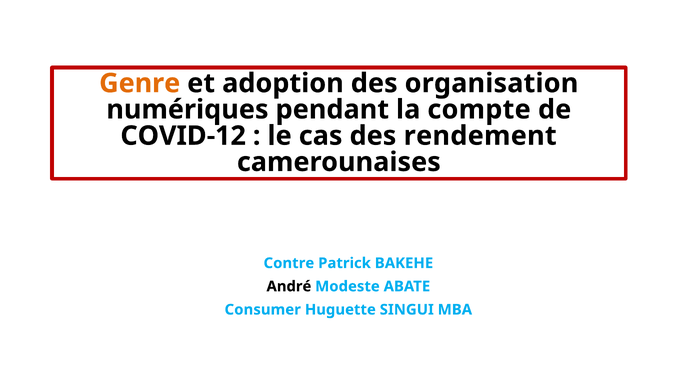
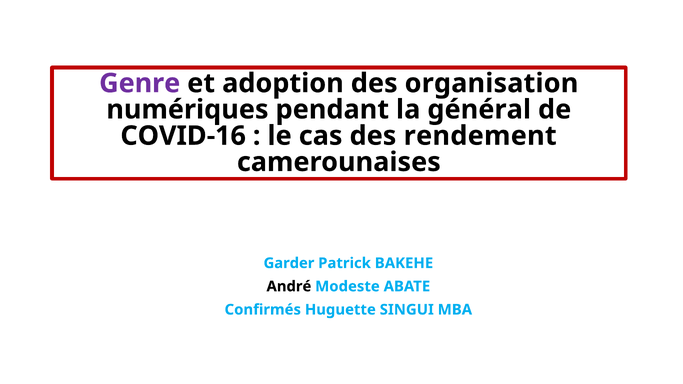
Genre colour: orange -> purple
compte: compte -> général
COVID-12: COVID-12 -> COVID-16
Contre: Contre -> Garder
Consumer: Consumer -> Confirmés
